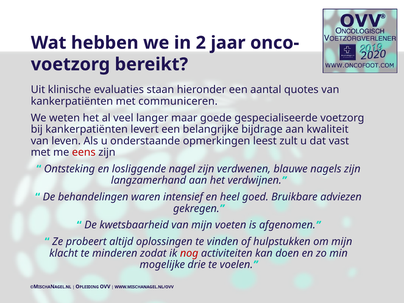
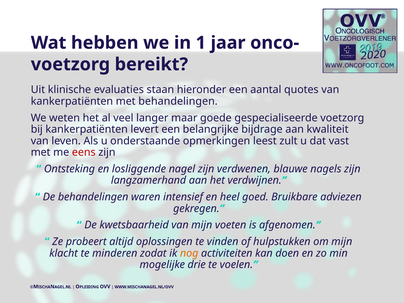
2: 2 -> 1
met communiceren: communiceren -> behandelingen
nog colour: red -> orange
